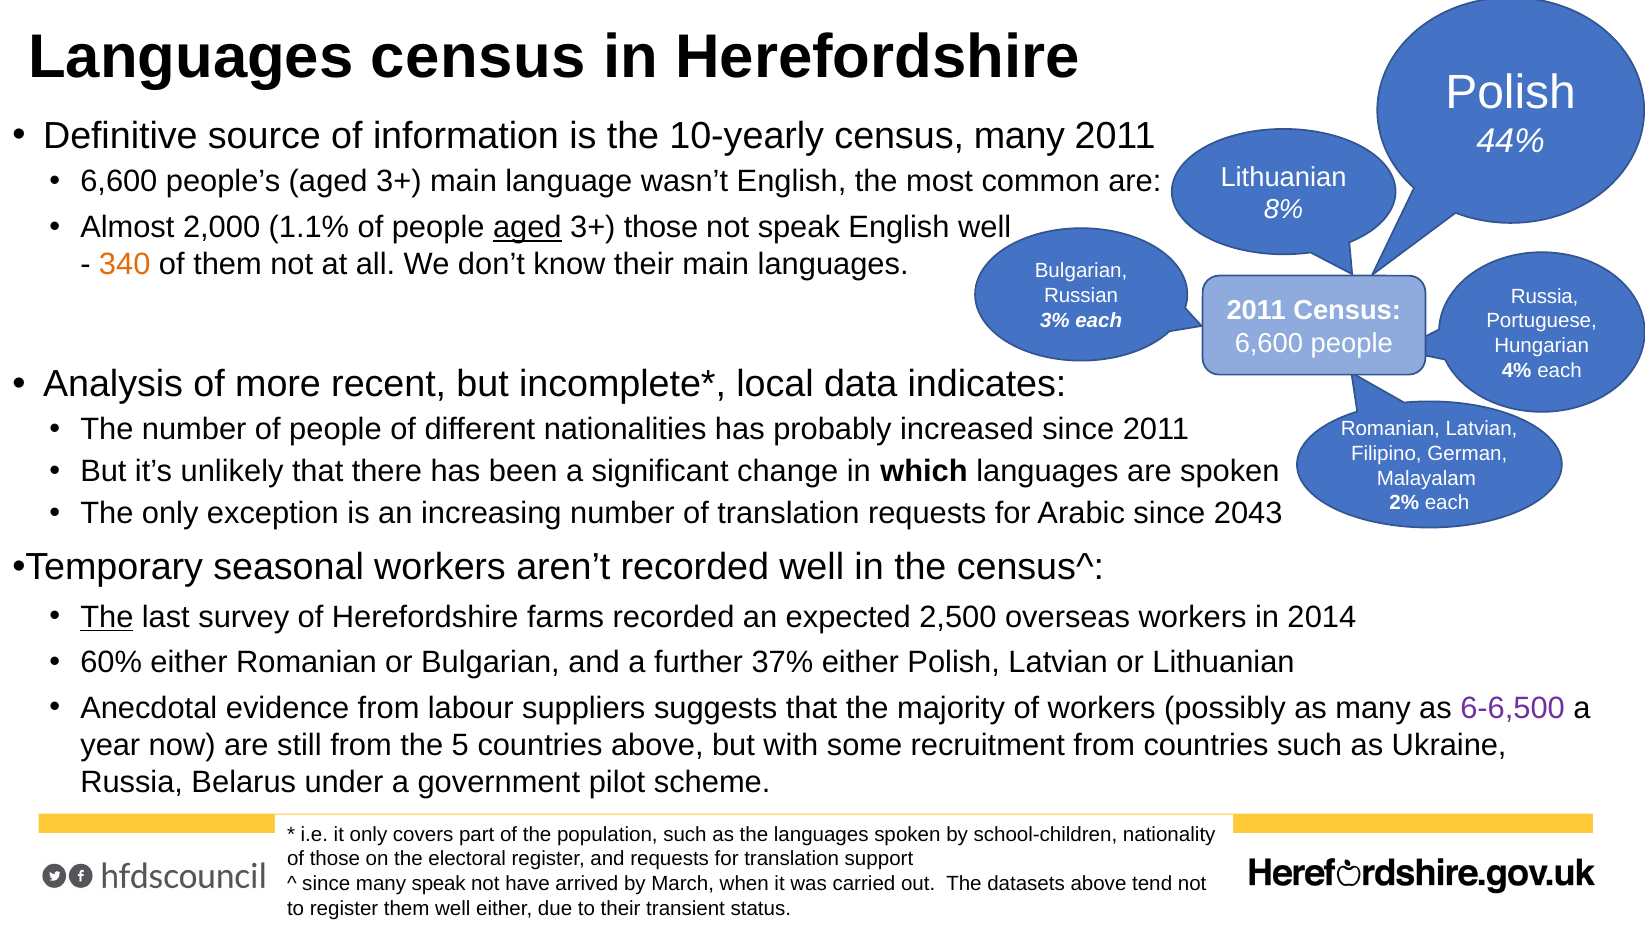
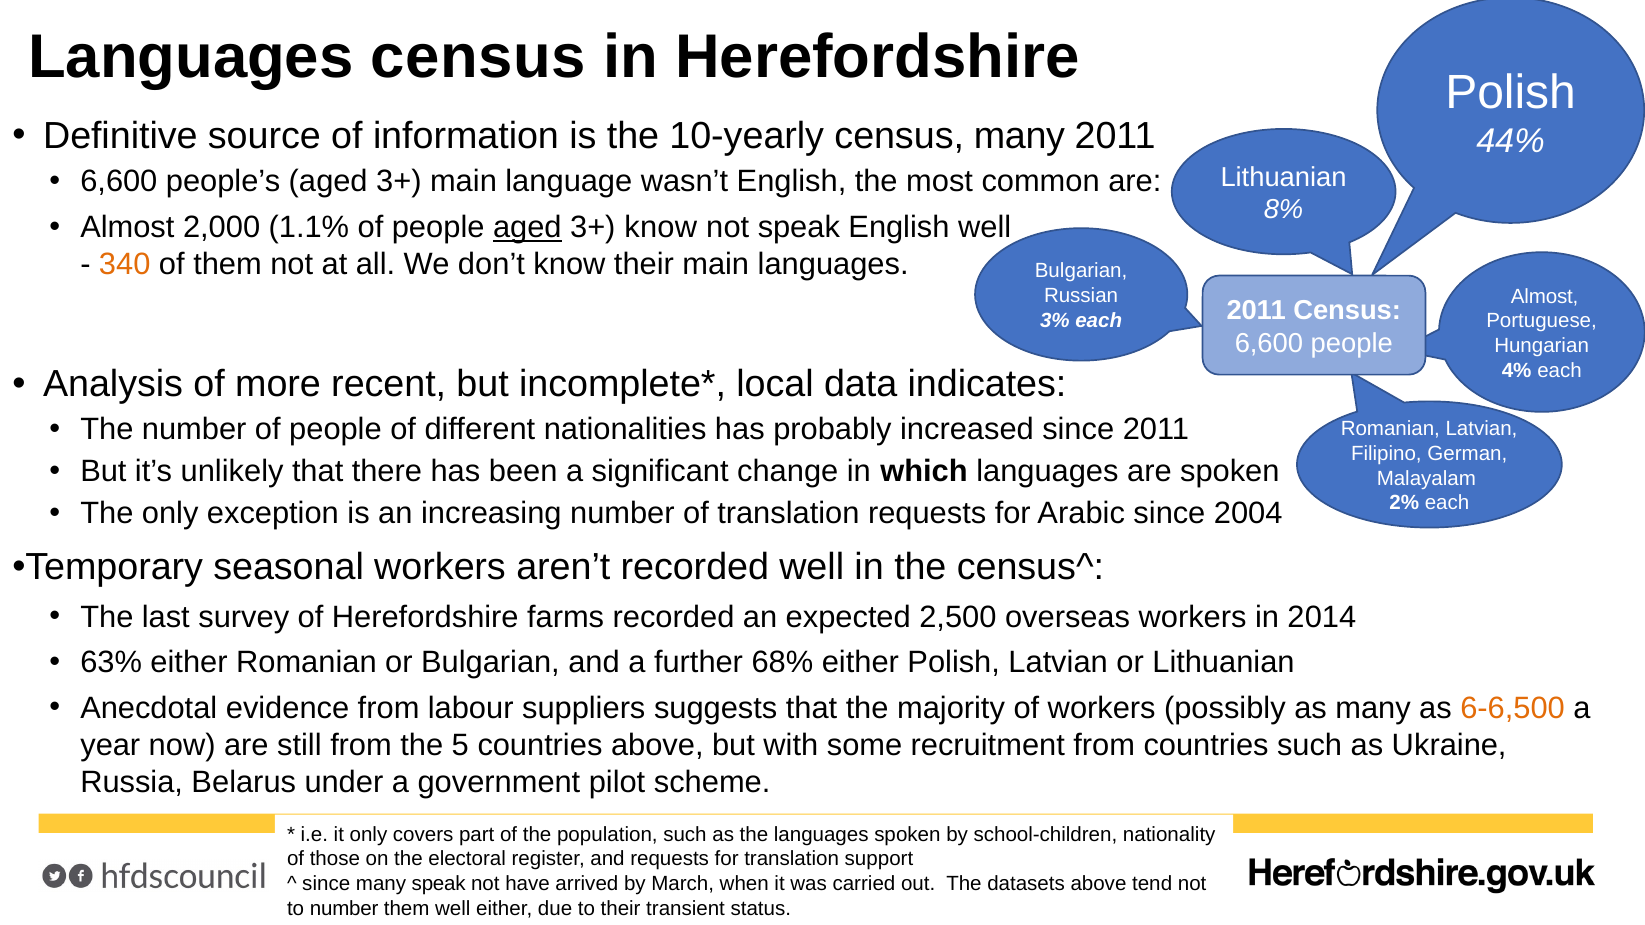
3+ those: those -> know
Russia at (1545, 297): Russia -> Almost
2043: 2043 -> 2004
The at (107, 617) underline: present -> none
60%: 60% -> 63%
37%: 37% -> 68%
6-6,500 colour: purple -> orange
to register: register -> number
